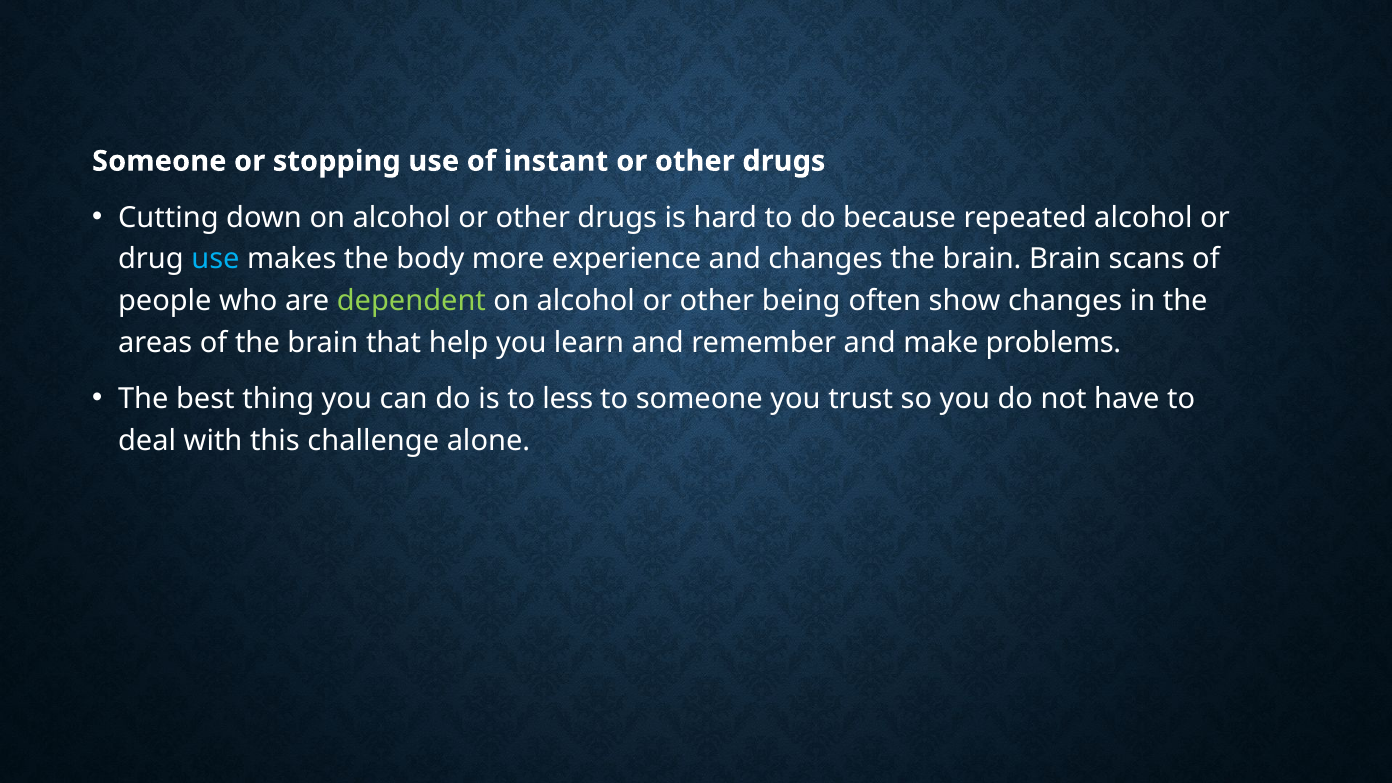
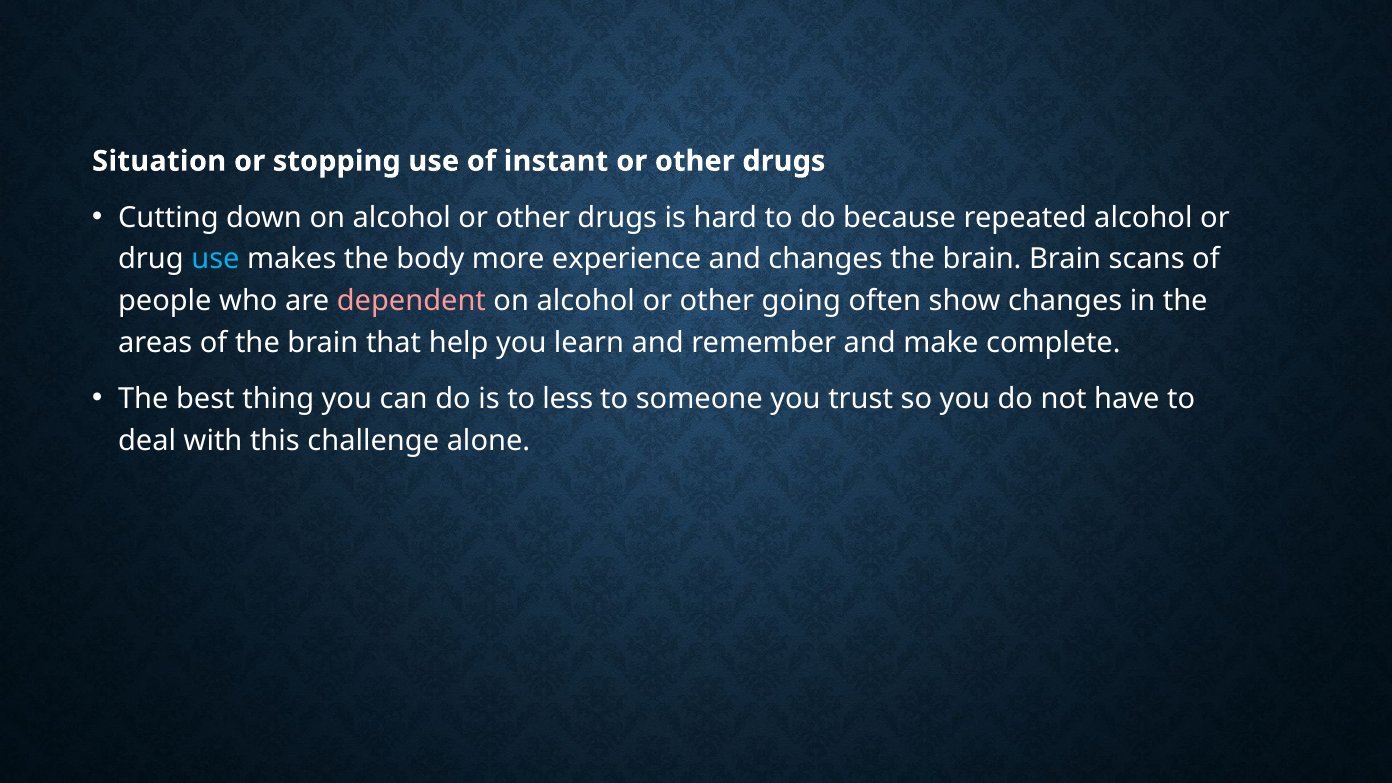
Someone at (159, 161): Someone -> Situation
dependent colour: light green -> pink
being: being -> going
problems: problems -> complete
